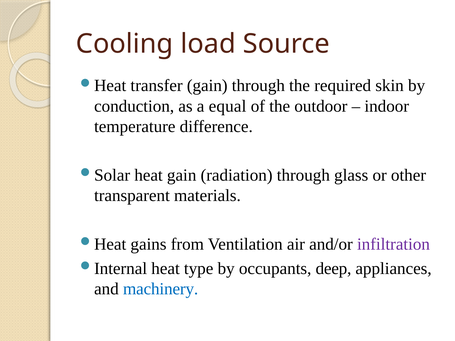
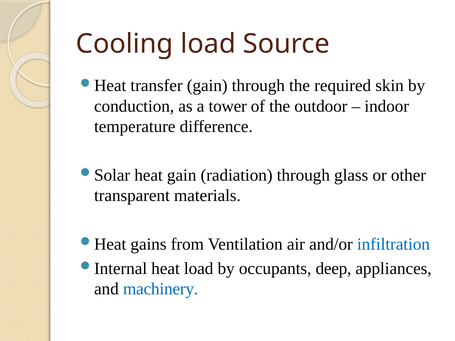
equal: equal -> tower
infiltration colour: purple -> blue
heat type: type -> load
